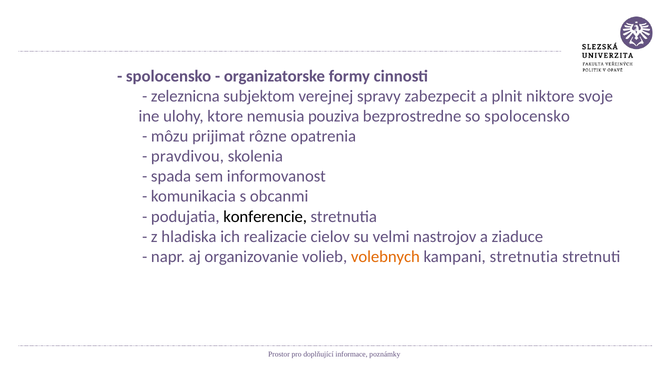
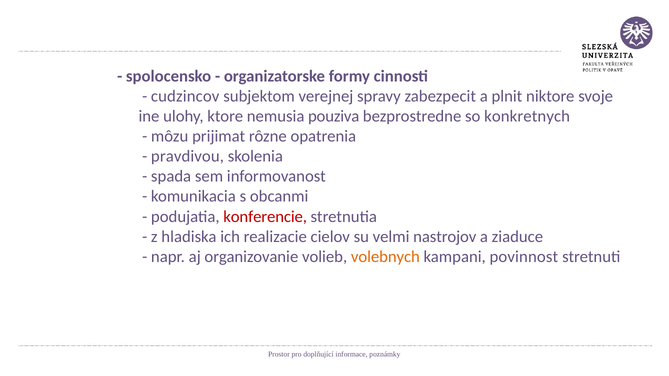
zeleznicna: zeleznicna -> cudzincov
so spolocensko: spolocensko -> konkretnych
konferencie colour: black -> red
kampani stretnutia: stretnutia -> povinnost
